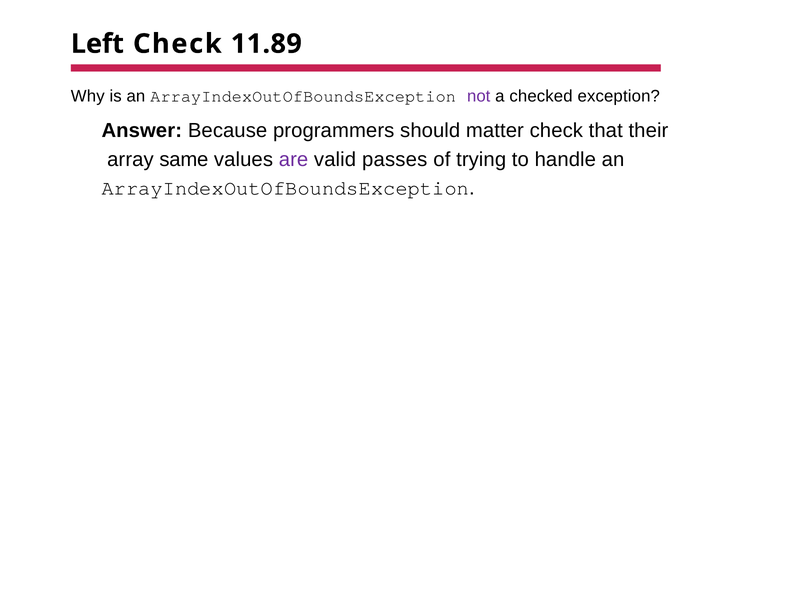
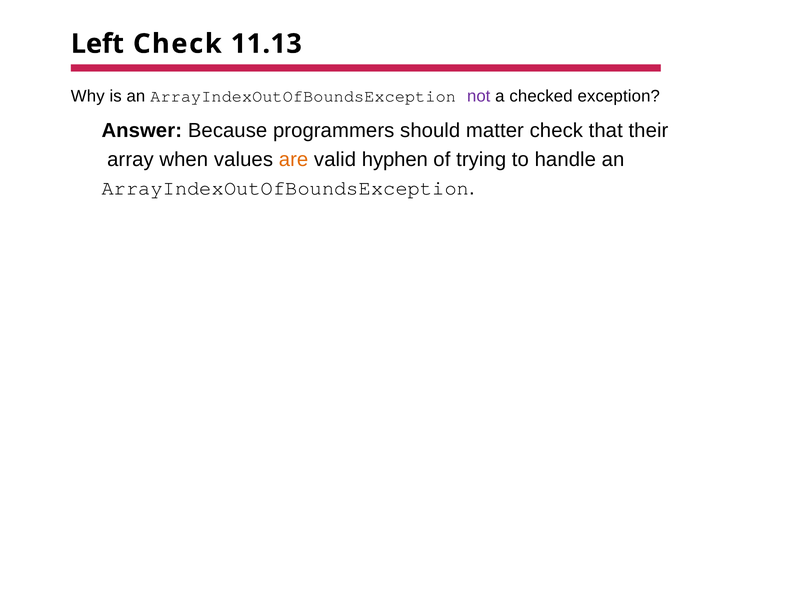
11.89: 11.89 -> 11.13
same: same -> when
are colour: purple -> orange
passes: passes -> hyphen
